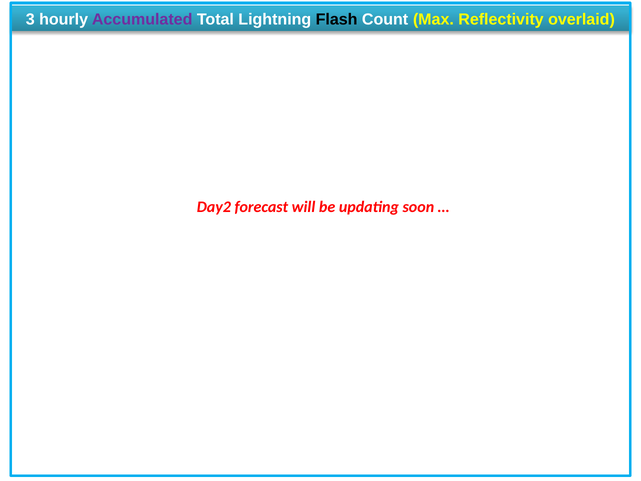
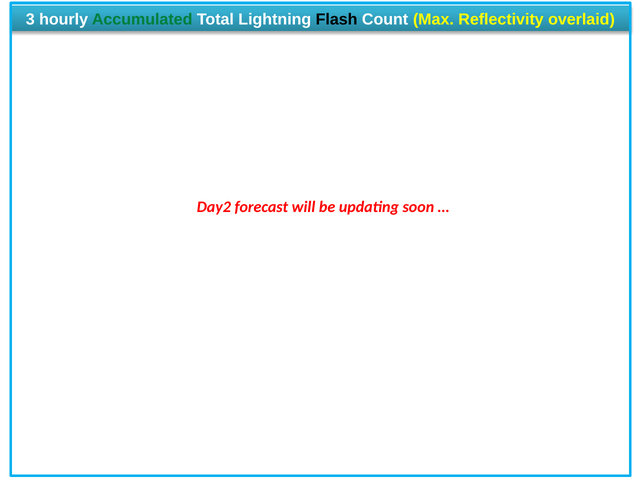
Accumulated colour: purple -> green
